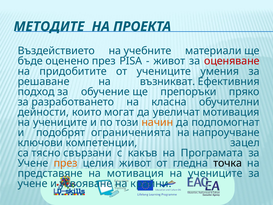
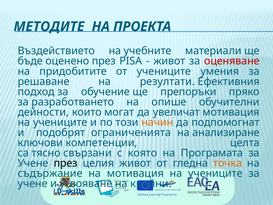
възникват: възникват -> резултати
класна: класна -> опише
напроучване: напроучване -> анализиране
зацел: зацел -> целта
какъв: какъв -> която
през at (66, 163) colour: orange -> black
точка colour: black -> orange
представяне: представяне -> съдържание
